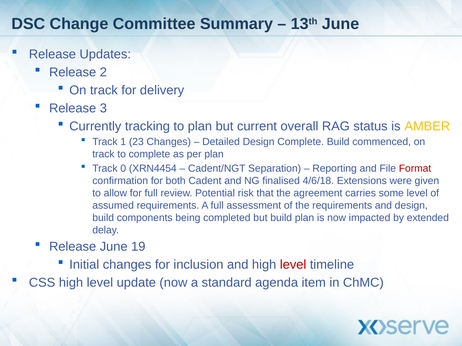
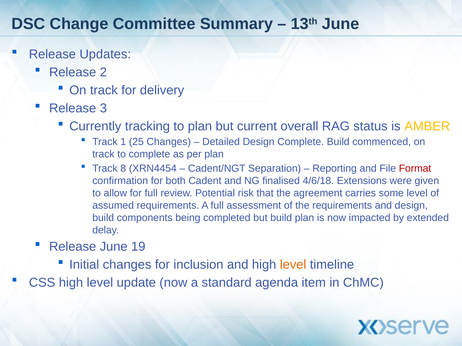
23: 23 -> 25
0: 0 -> 8
level at (293, 265) colour: red -> orange
